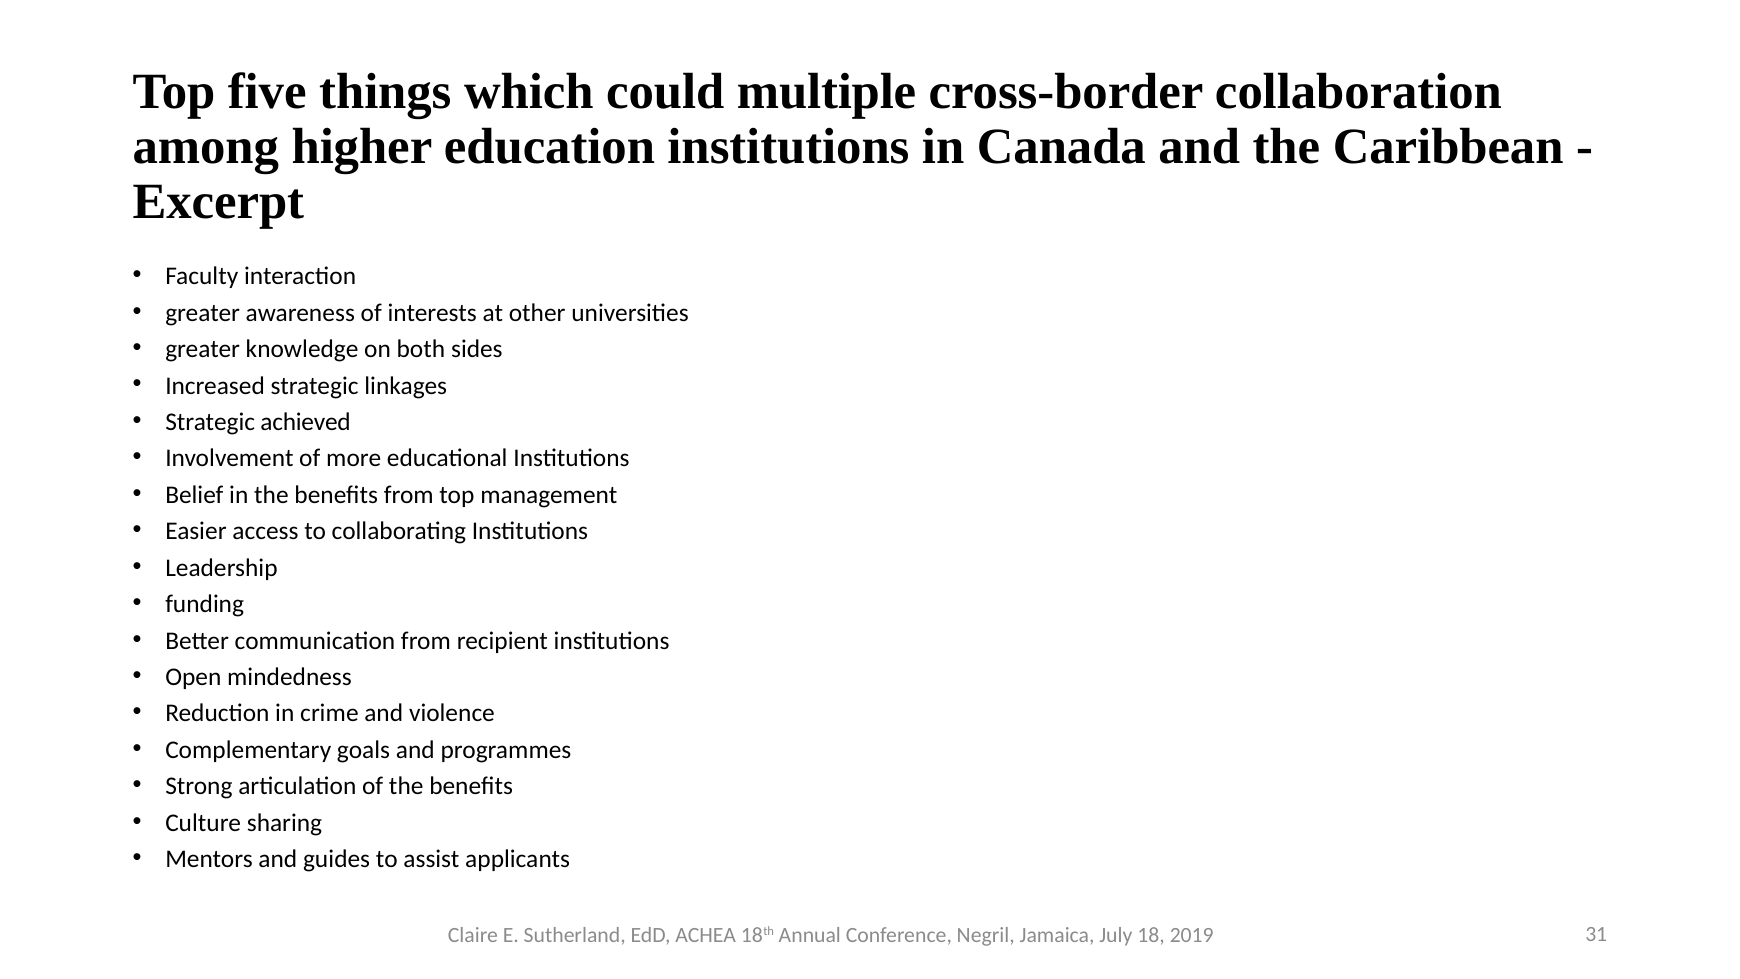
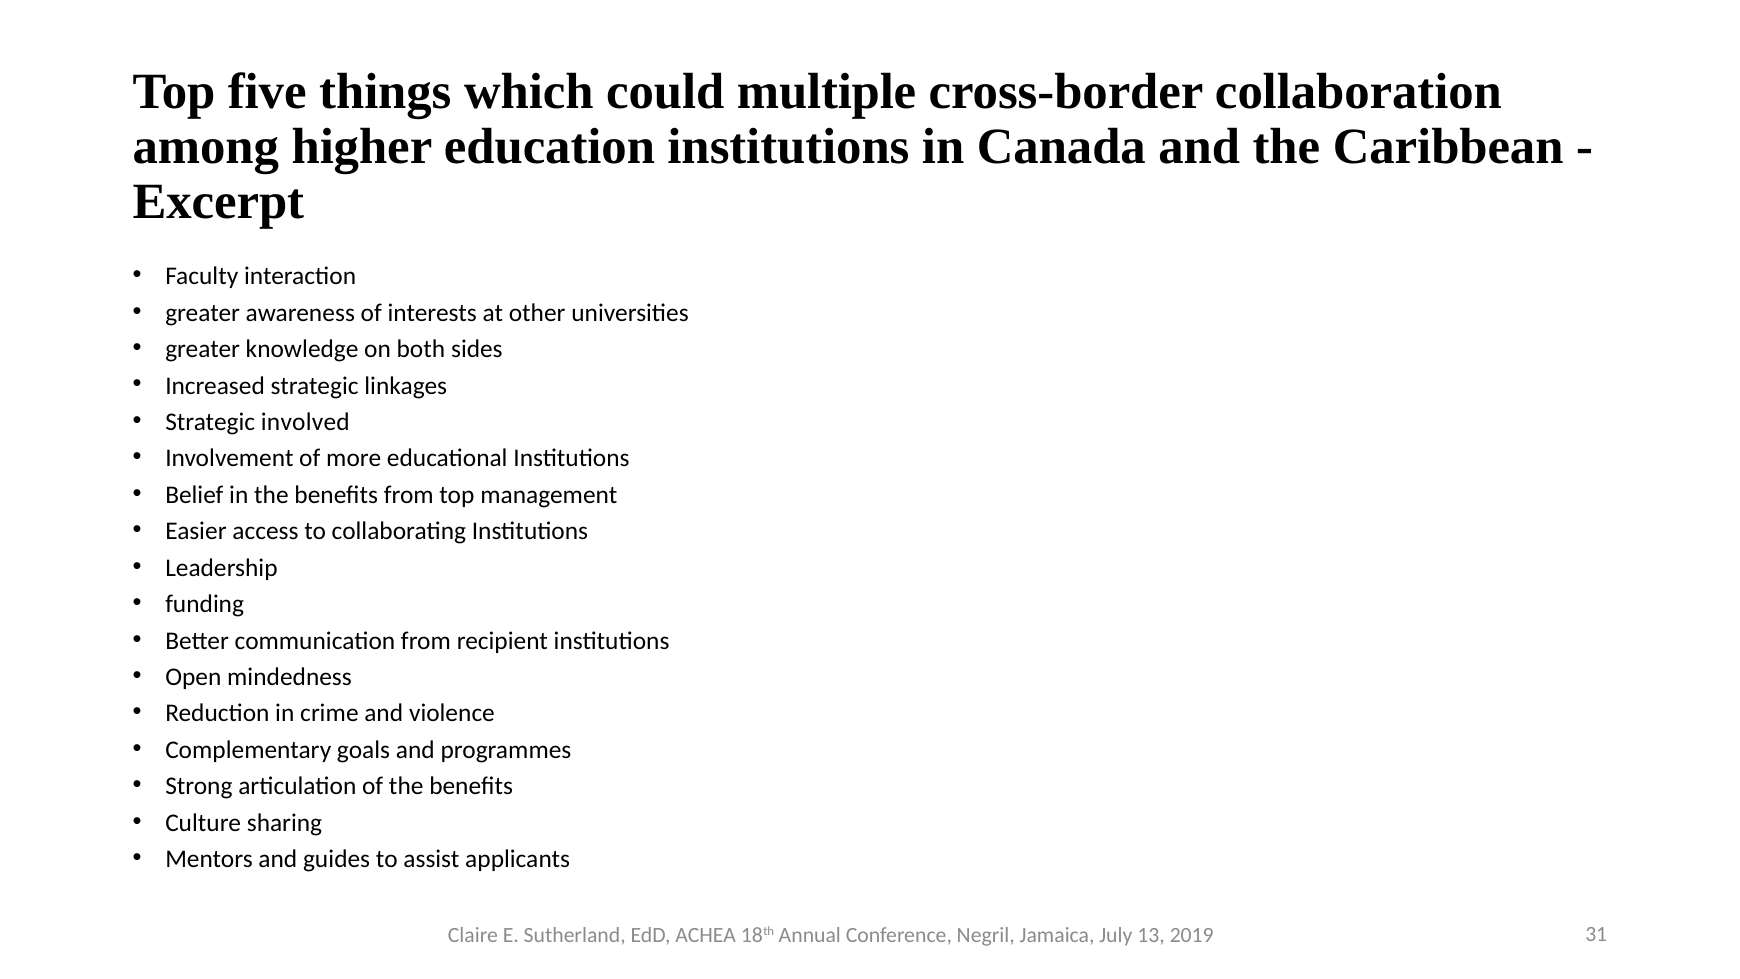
achieved: achieved -> involved
18: 18 -> 13
